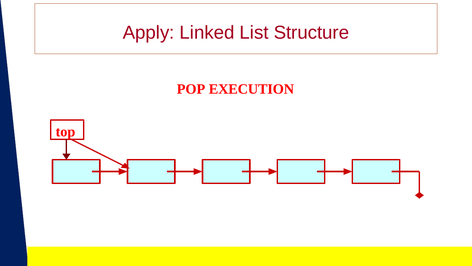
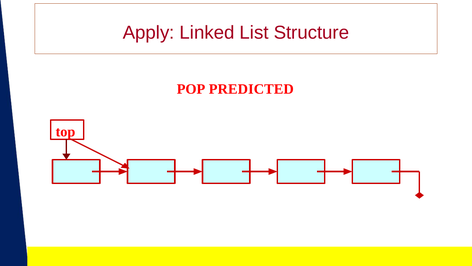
EXECUTION: EXECUTION -> PREDICTED
